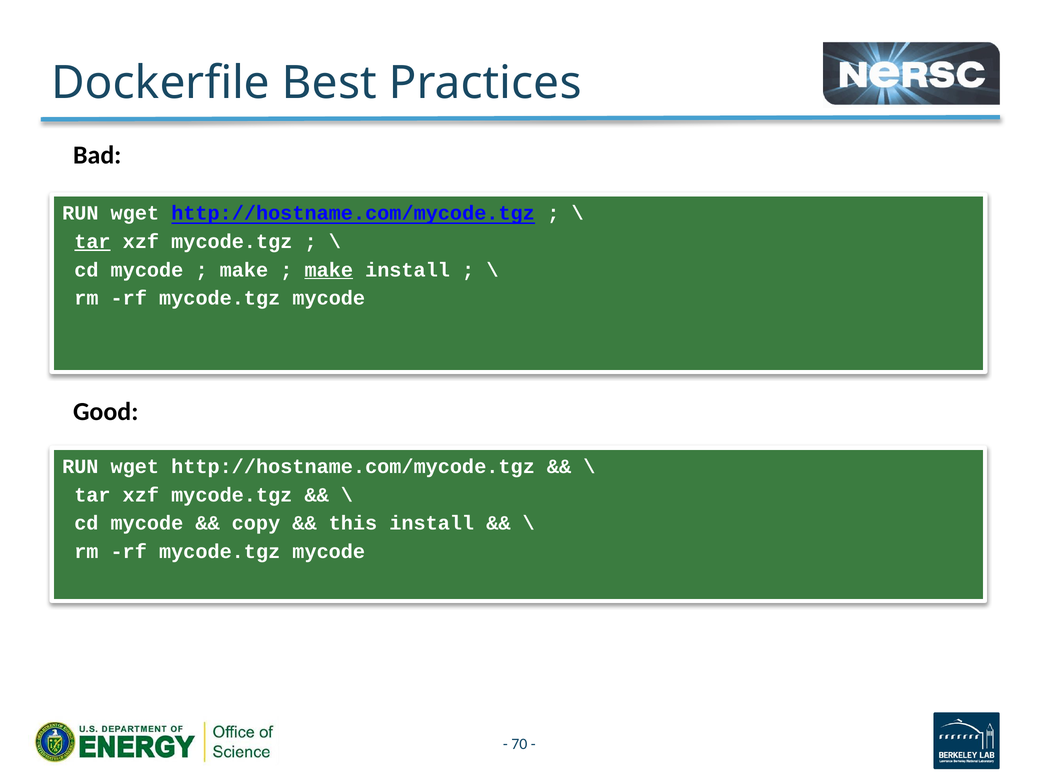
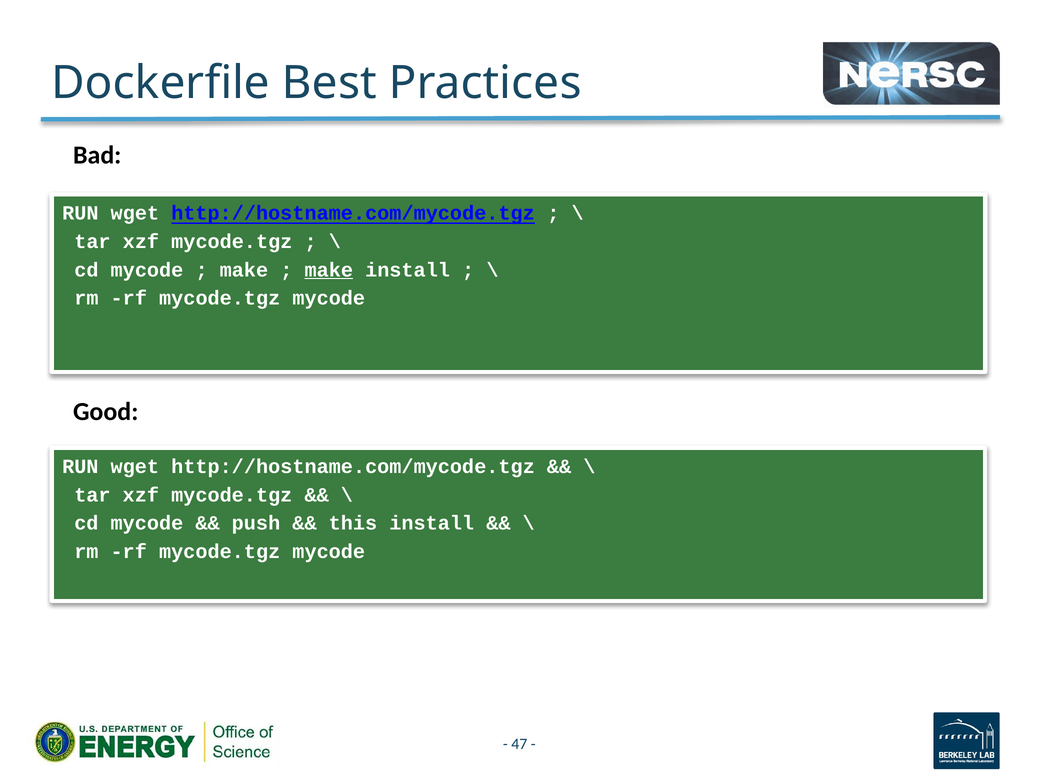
tar at (92, 241) underline: present -> none
copy: copy -> push
70: 70 -> 47
